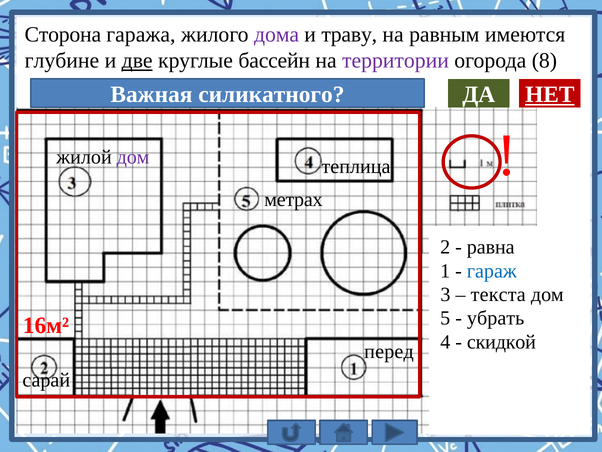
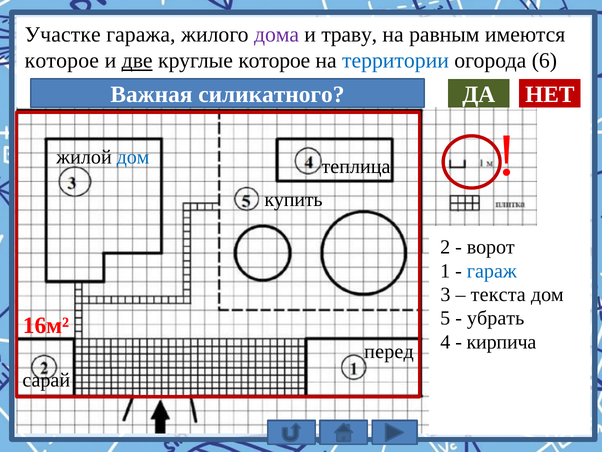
Сторона: Сторона -> Участке
глубине at (62, 61): глубине -> которое
круглые бассейн: бассейн -> которое
территории colour: purple -> blue
8: 8 -> 6
НЕТ underline: present -> none
дом at (133, 157) colour: purple -> blue
метрах: метрах -> купить
равна: равна -> ворот
скидкой: скидкой -> кирпича
